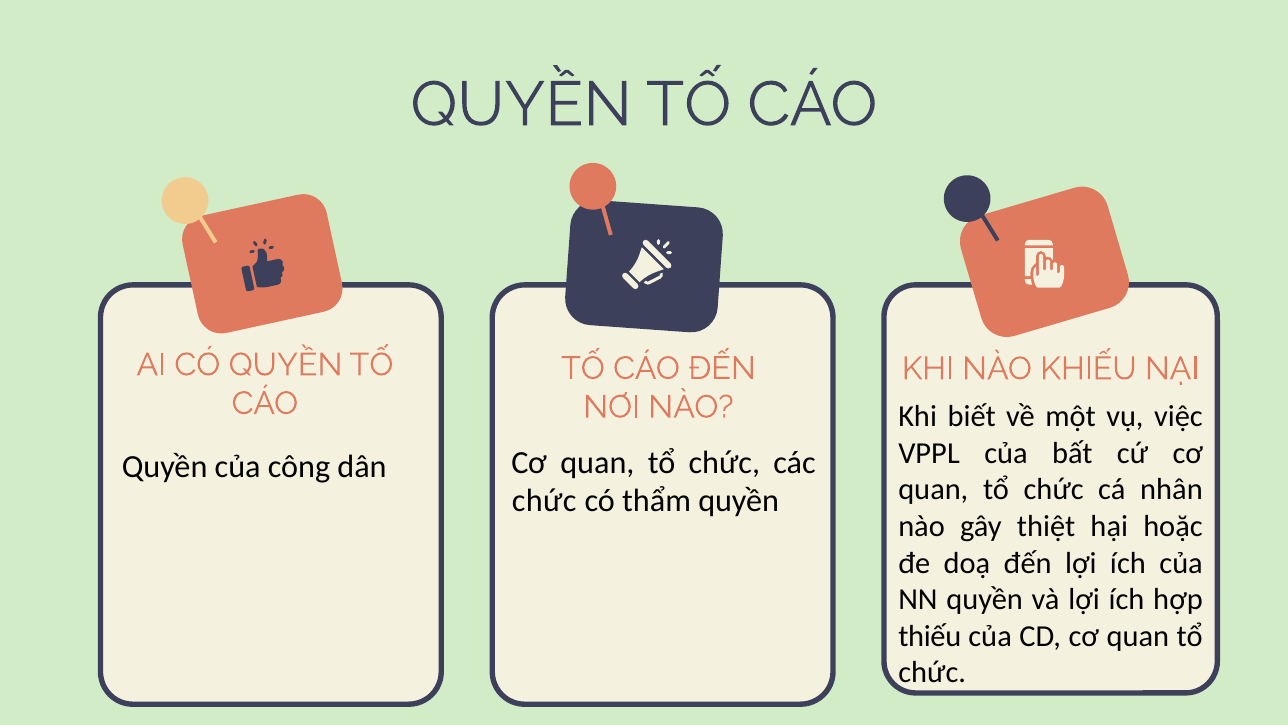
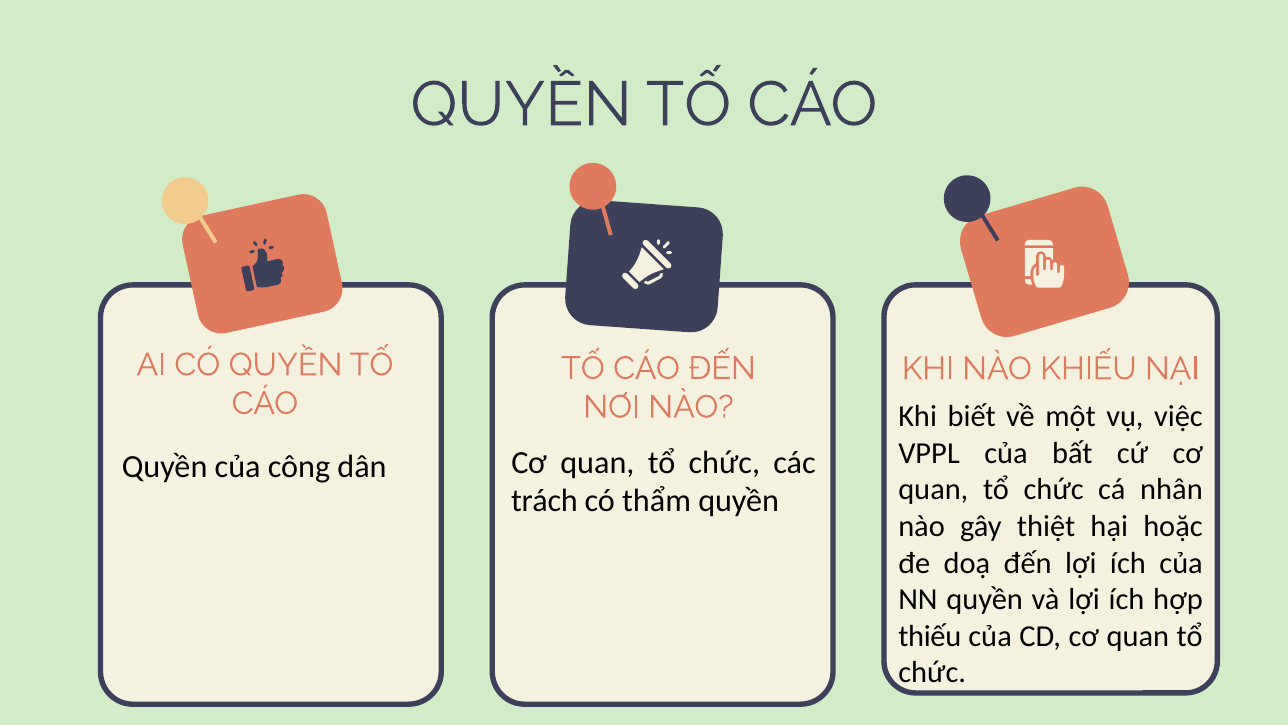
chức at (544, 501): chức -> trách
